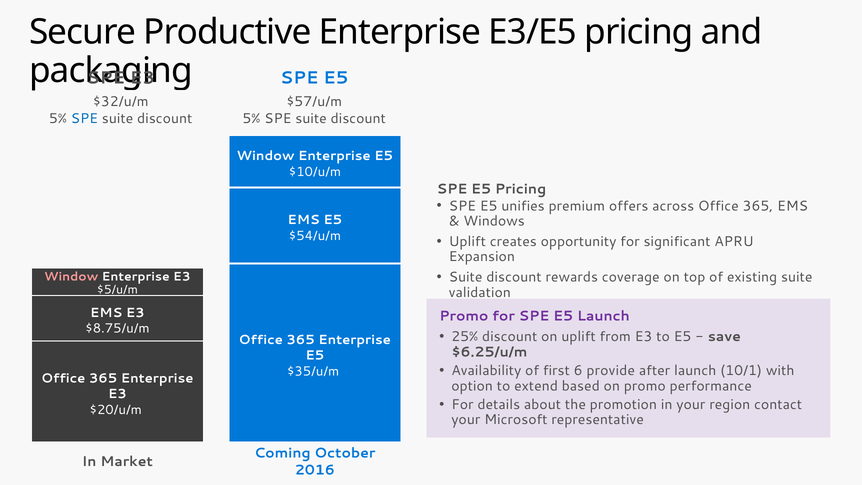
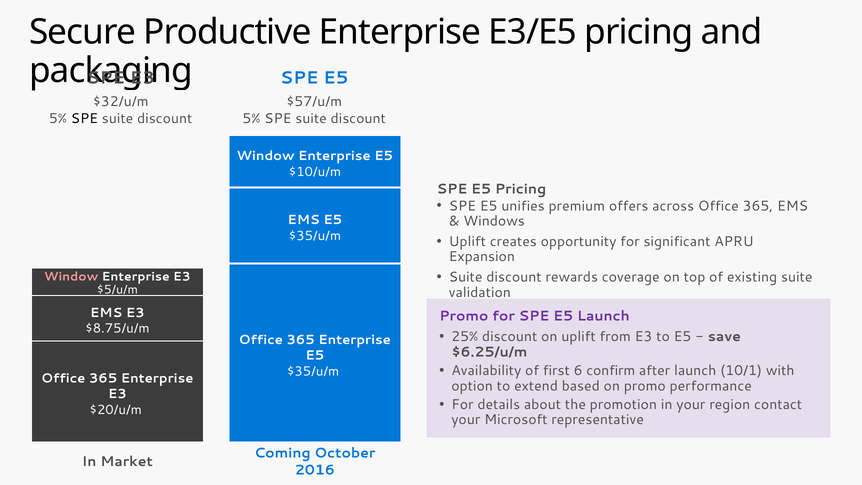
SPE at (84, 119) colour: blue -> black
$54/u/m at (315, 236): $54/u/m -> $35/u/m
provide: provide -> confirm
